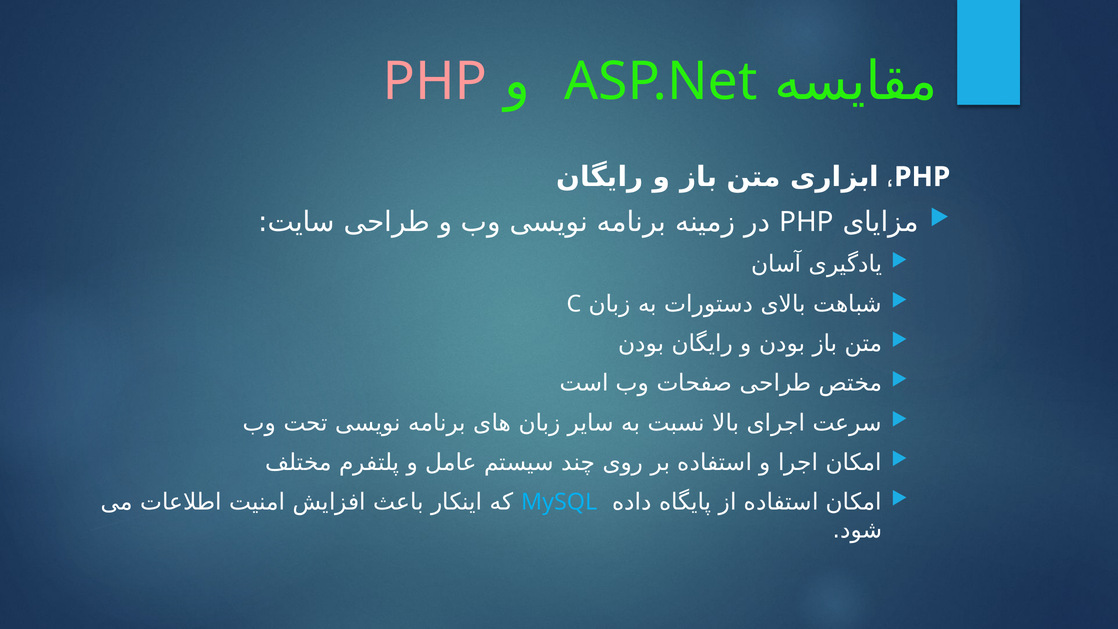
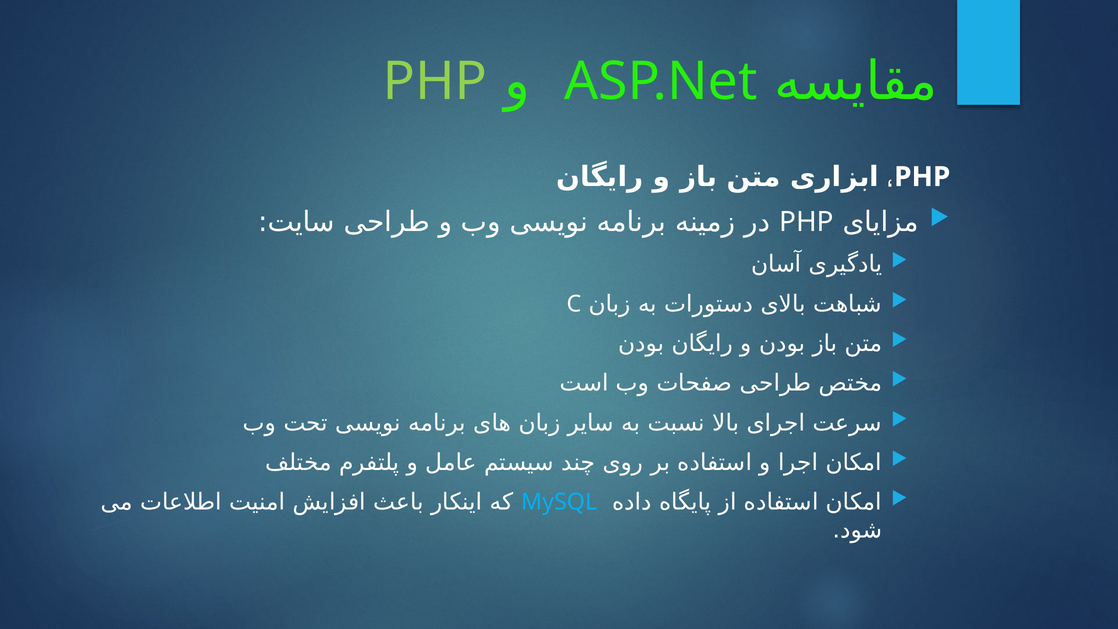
PHP at (435, 82) colour: pink -> light green
